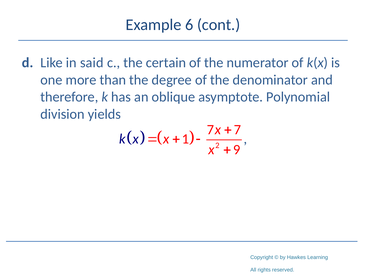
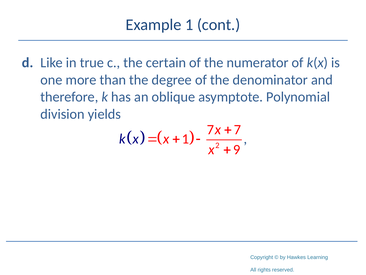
Example 6: 6 -> 1
said: said -> true
